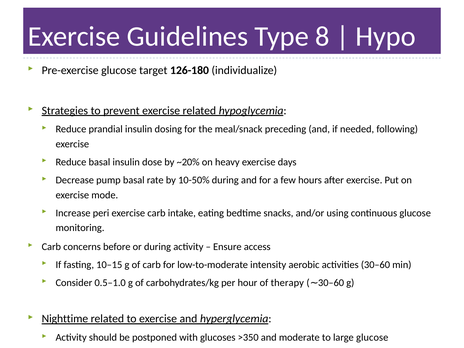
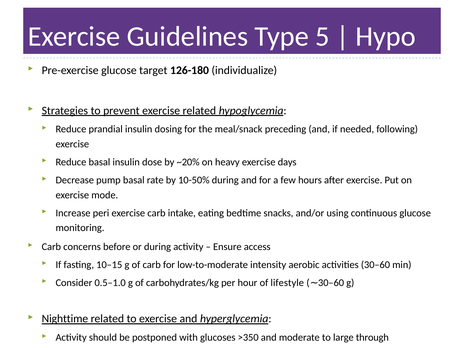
8: 8 -> 5
therapy: therapy -> lifestyle
large glucose: glucose -> through
